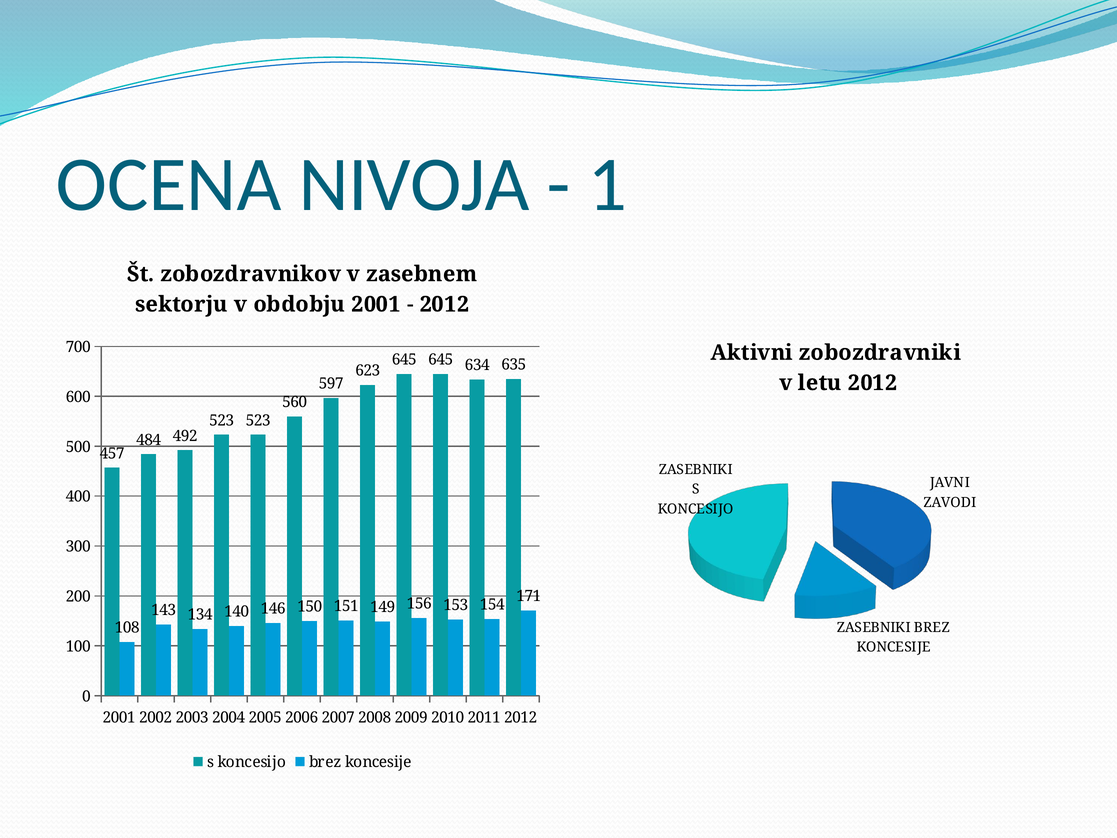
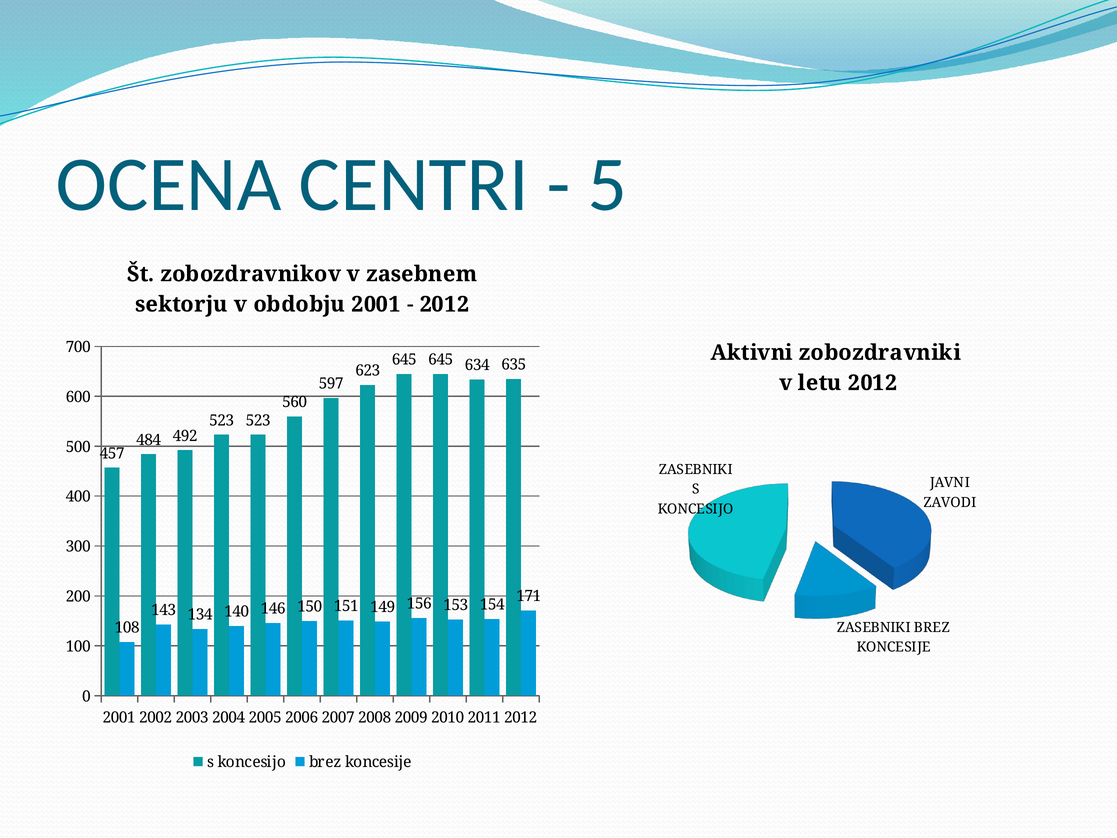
NIVOJA: NIVOJA -> CENTRI
1: 1 -> 5
